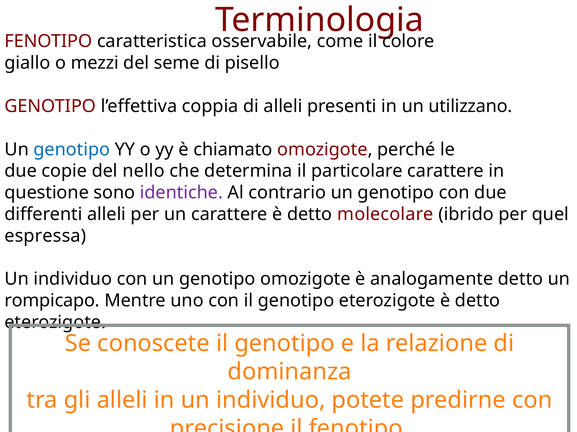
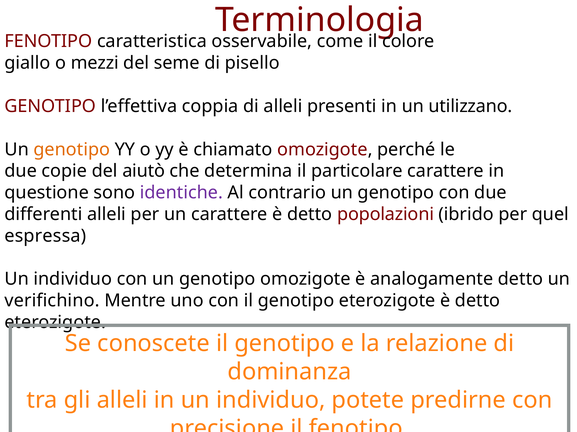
genotipo at (72, 150) colour: blue -> orange
nello: nello -> aiutò
molecolare: molecolare -> popolazioni
rompicapo: rompicapo -> verifichino
